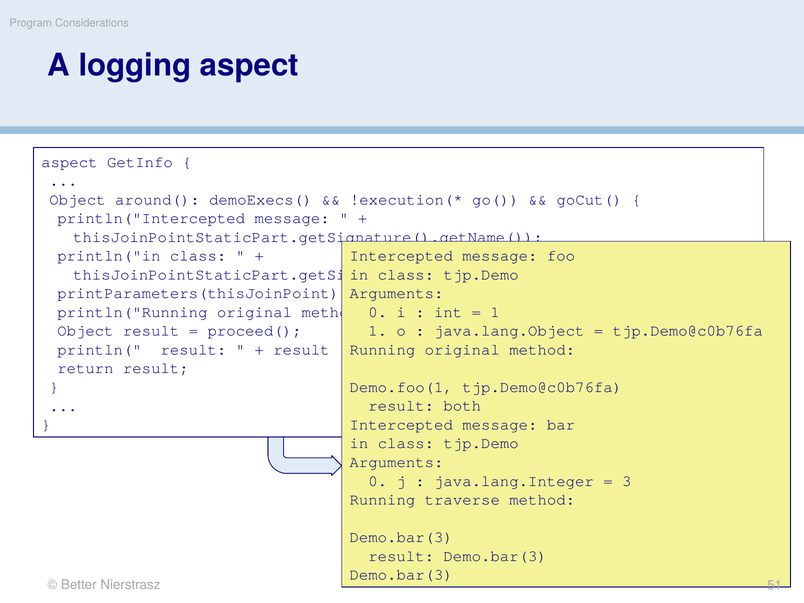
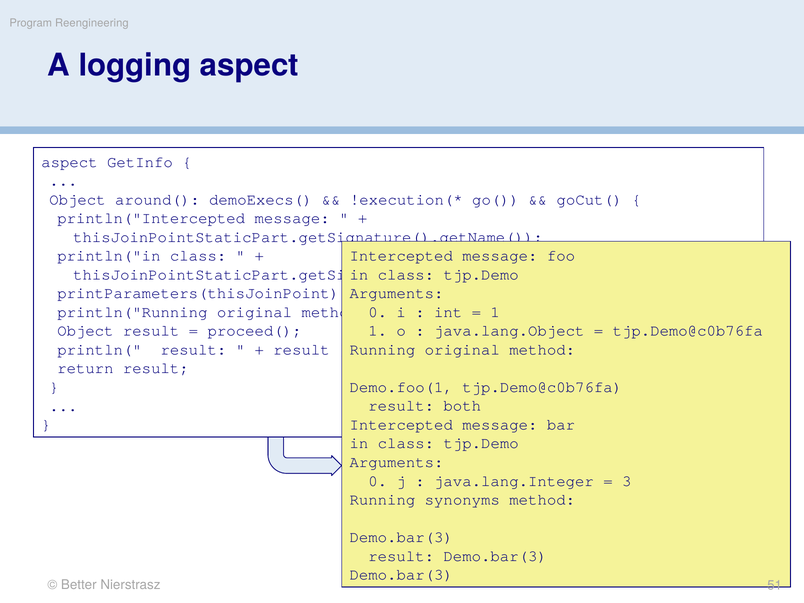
Considerations: Considerations -> Reengineering
traverse: traverse -> synonyms
